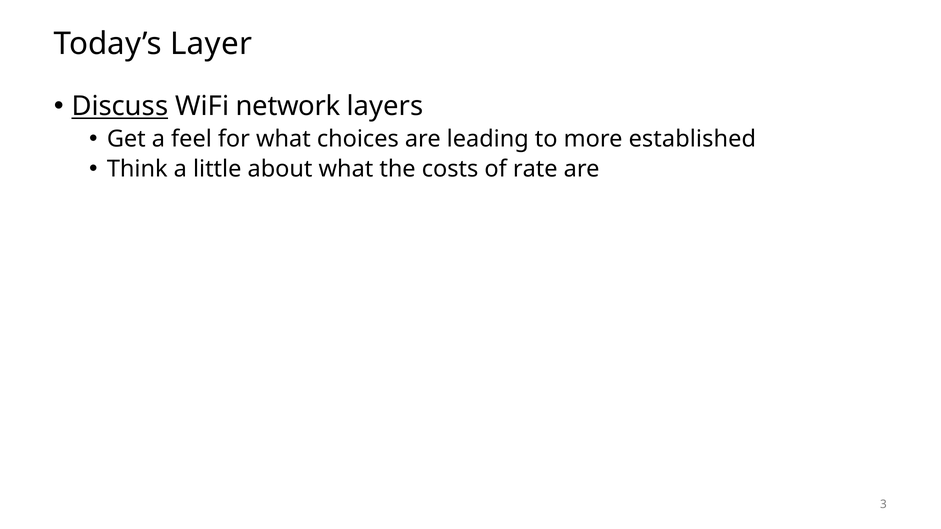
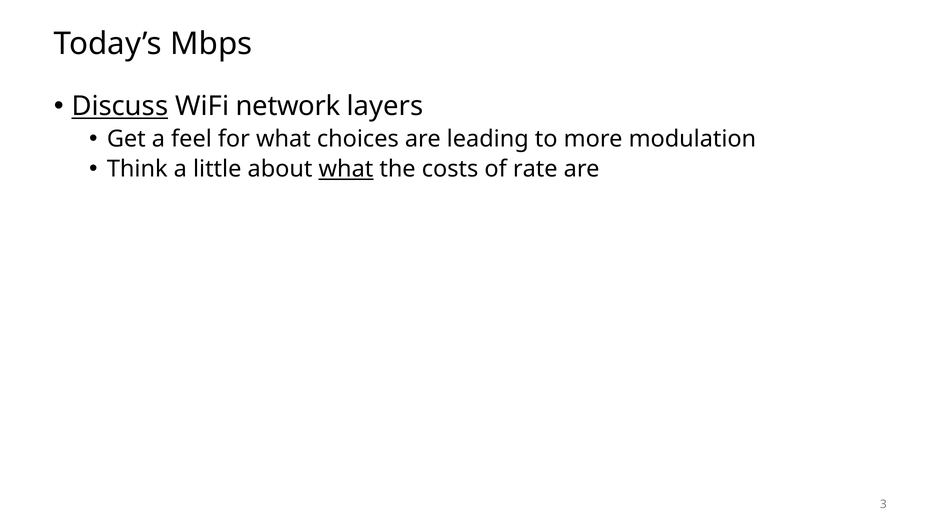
Layer: Layer -> Mbps
established: established -> modulation
what at (346, 169) underline: none -> present
